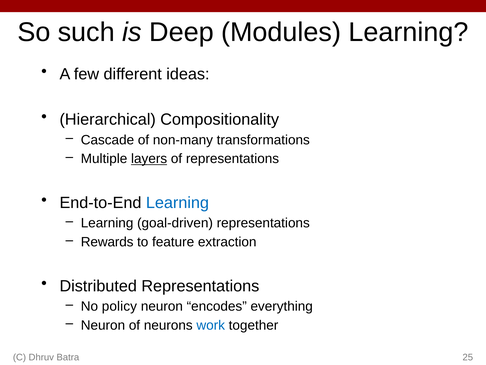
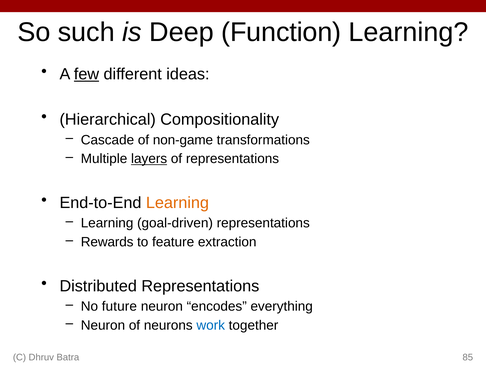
Modules: Modules -> Function
few underline: none -> present
non-many: non-many -> non-game
Learning at (177, 203) colour: blue -> orange
policy: policy -> future
25: 25 -> 85
